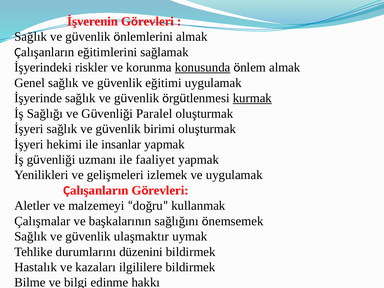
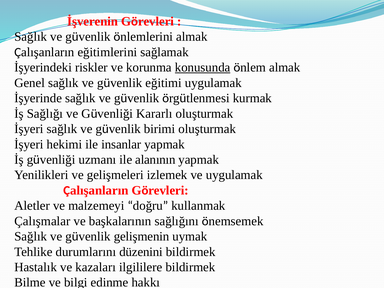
kurmak underline: present -> none
Paralel: Paralel -> Kararlı
faaliyet: faaliyet -> alanının
ulaşmaktır: ulaşmaktır -> gelişmenin
